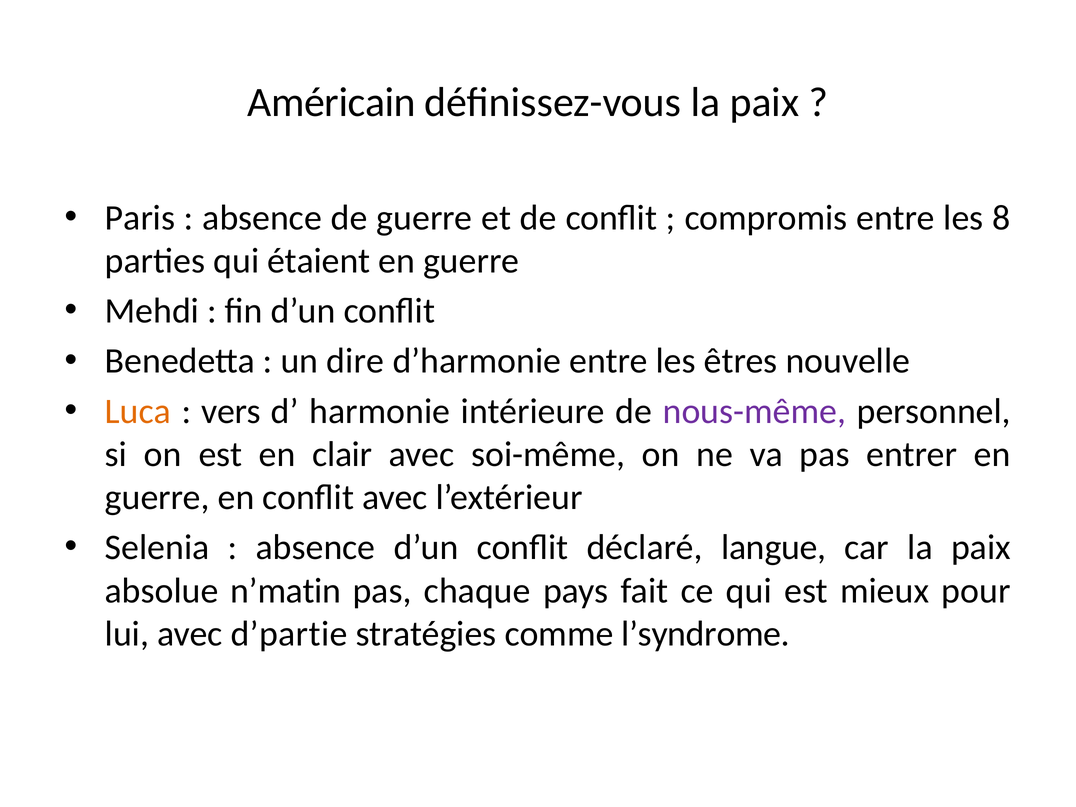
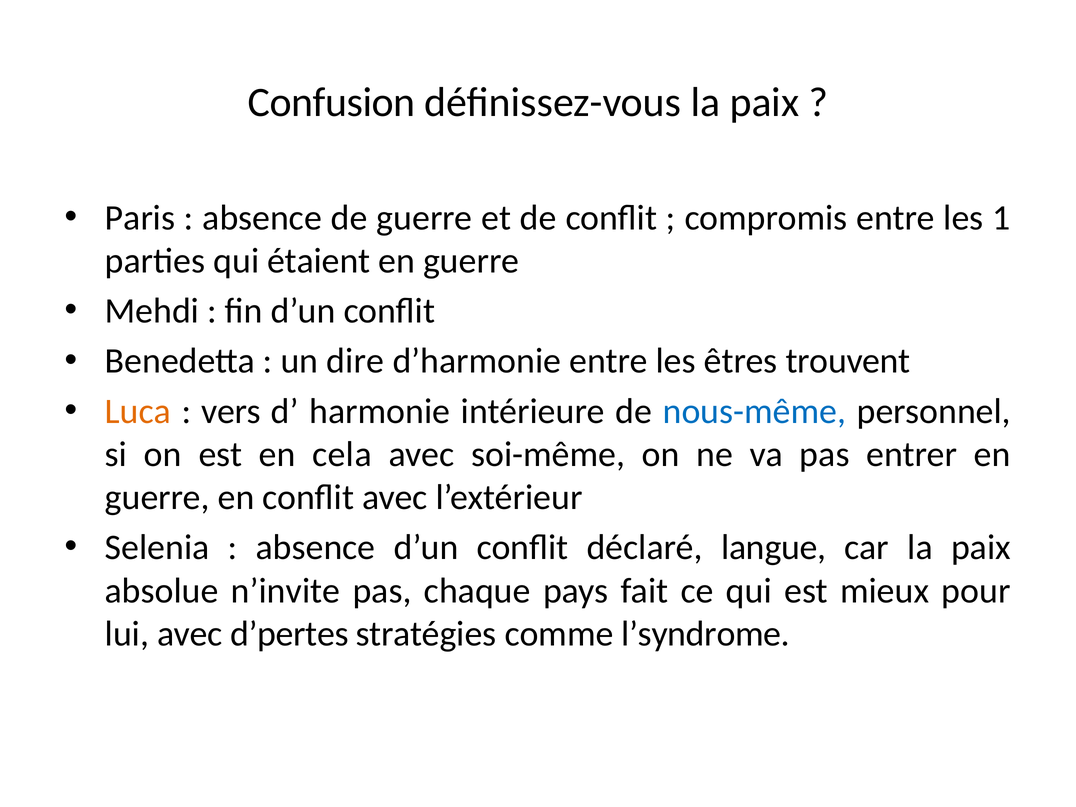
Américain: Américain -> Confusion
8: 8 -> 1
nouvelle: nouvelle -> trouvent
nous-même colour: purple -> blue
clair: clair -> cela
n’matin: n’matin -> n’invite
d’partie: d’partie -> d’pertes
